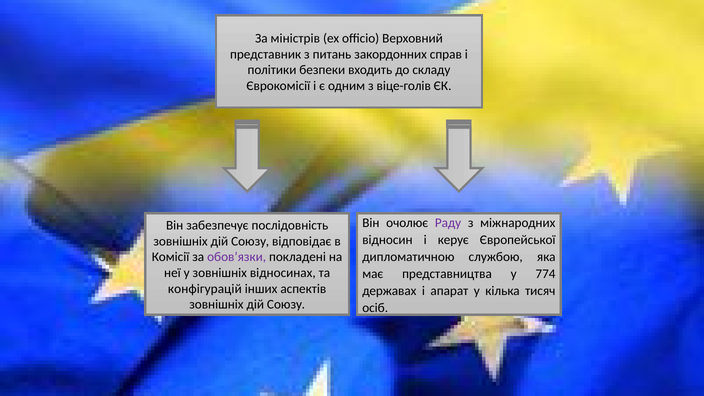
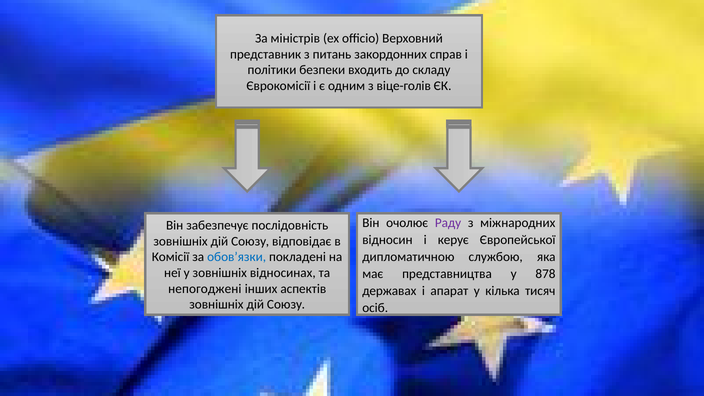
обов’язки colour: purple -> blue
774: 774 -> 878
конфігурацій: конфігурацій -> непогоджені
